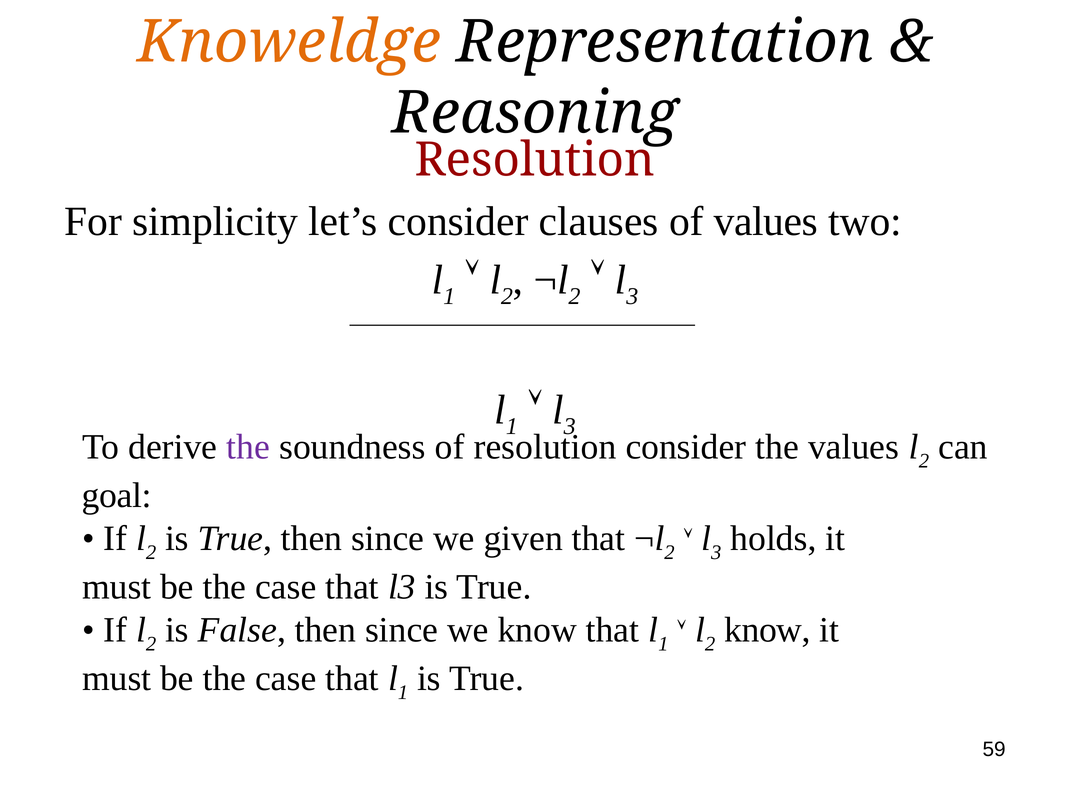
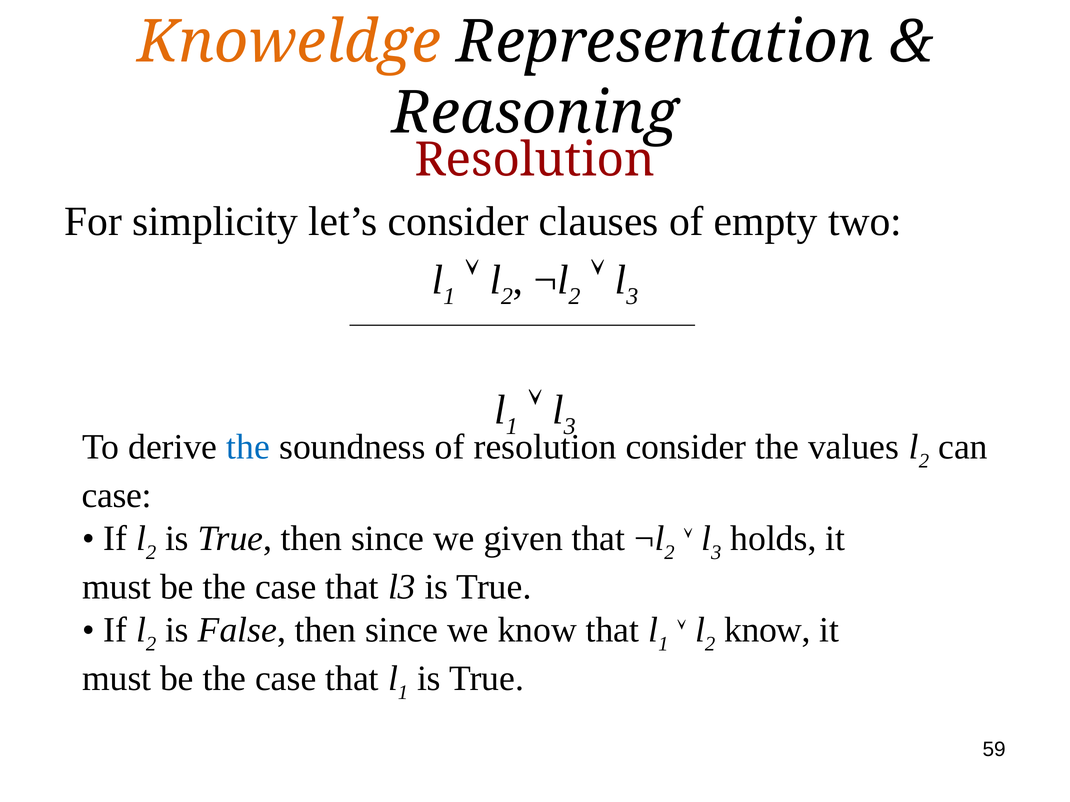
of values: values -> empty
the at (248, 447) colour: purple -> blue
goal at (117, 496): goal -> case
